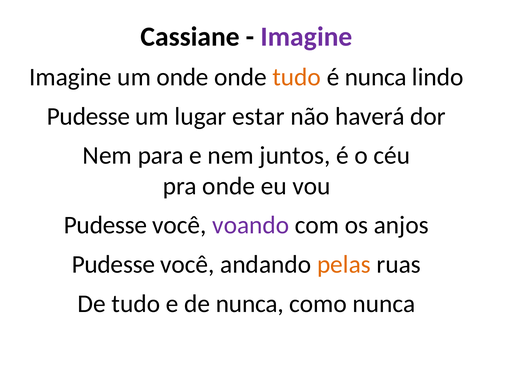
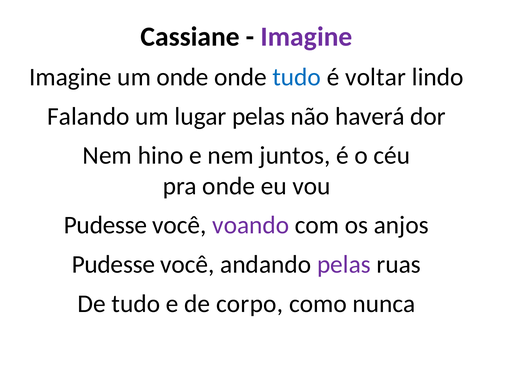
tudo at (297, 77) colour: orange -> blue
é nunca: nunca -> voltar
Pudesse at (88, 116): Pudesse -> Falando
lugar estar: estar -> pelas
para: para -> hino
pelas at (344, 264) colour: orange -> purple
de nunca: nunca -> corpo
